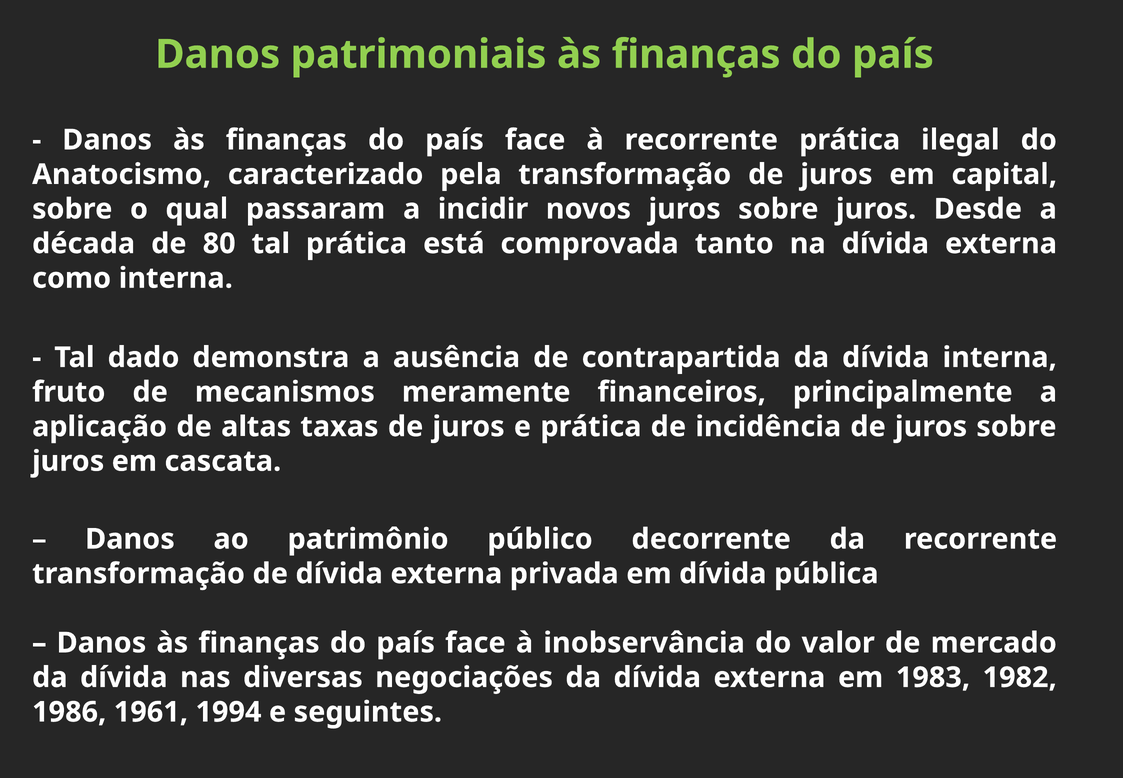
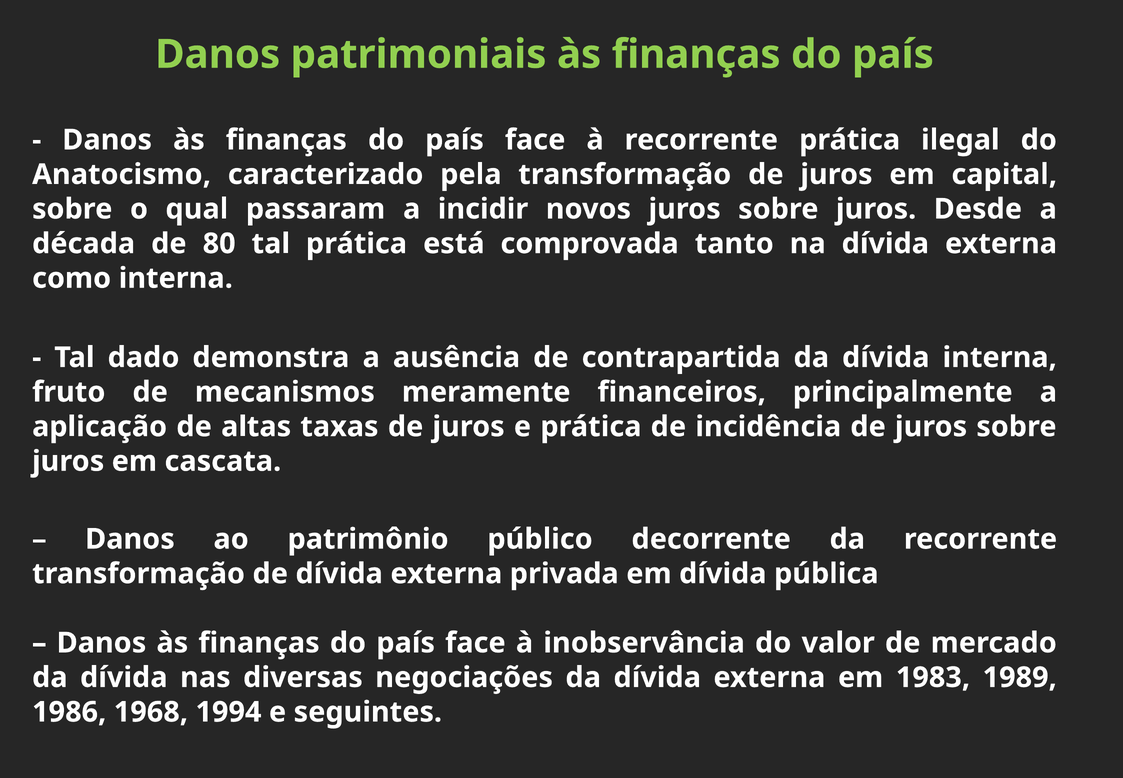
1982: 1982 -> 1989
1961: 1961 -> 1968
